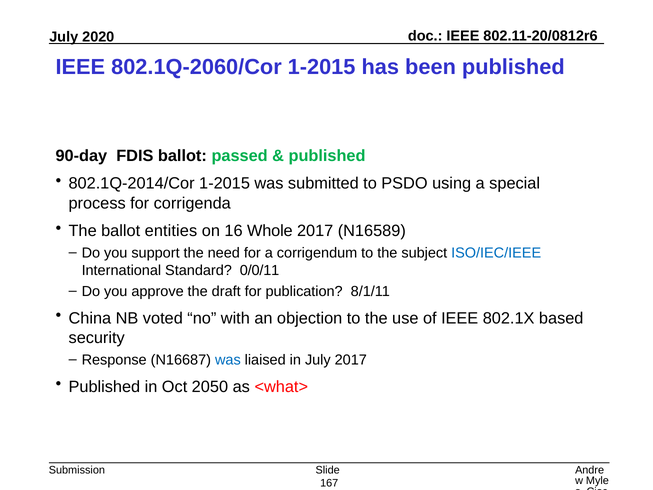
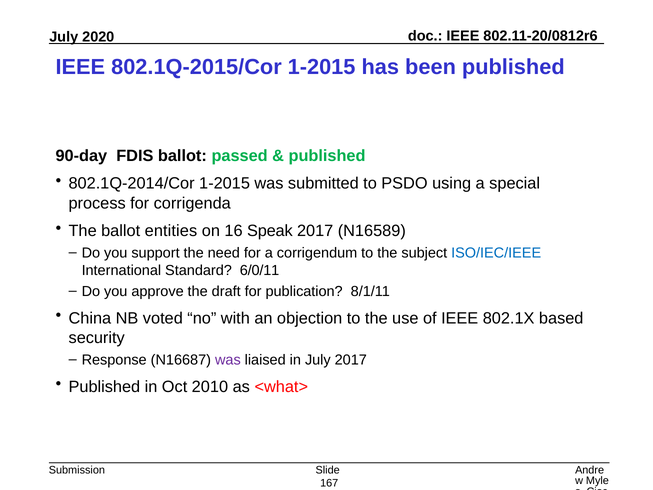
802.1Q-2060/Cor: 802.1Q-2060/Cor -> 802.1Q-2015/Cor
Whole: Whole -> Speak
0/0/11: 0/0/11 -> 6/0/11
was at (228, 360) colour: blue -> purple
2050: 2050 -> 2010
